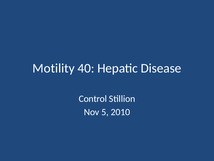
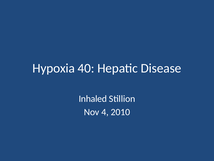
Motility: Motility -> Hypoxia
Control: Control -> Inhaled
5: 5 -> 4
